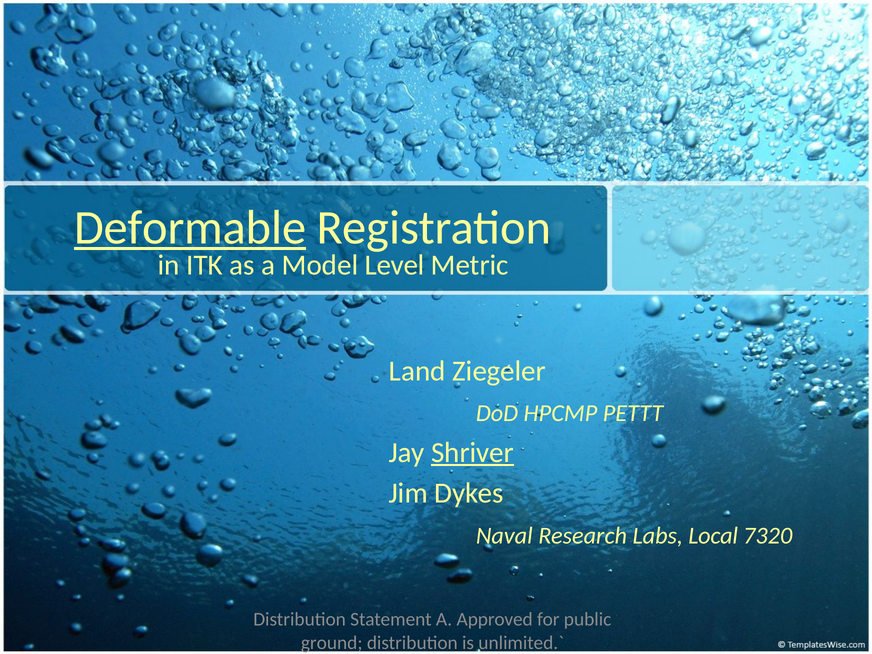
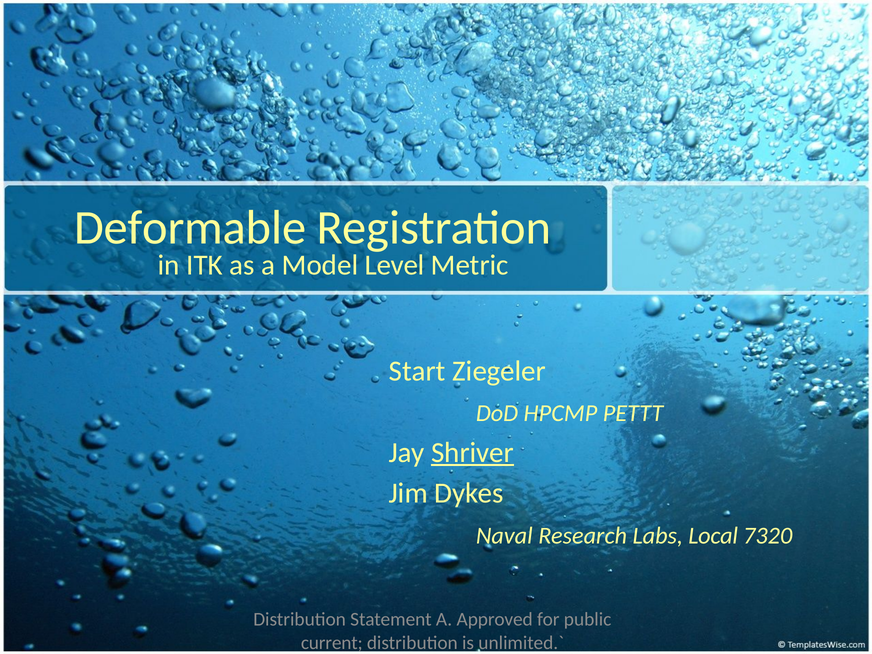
Deformable underline: present -> none
Land: Land -> Start
ground: ground -> current
